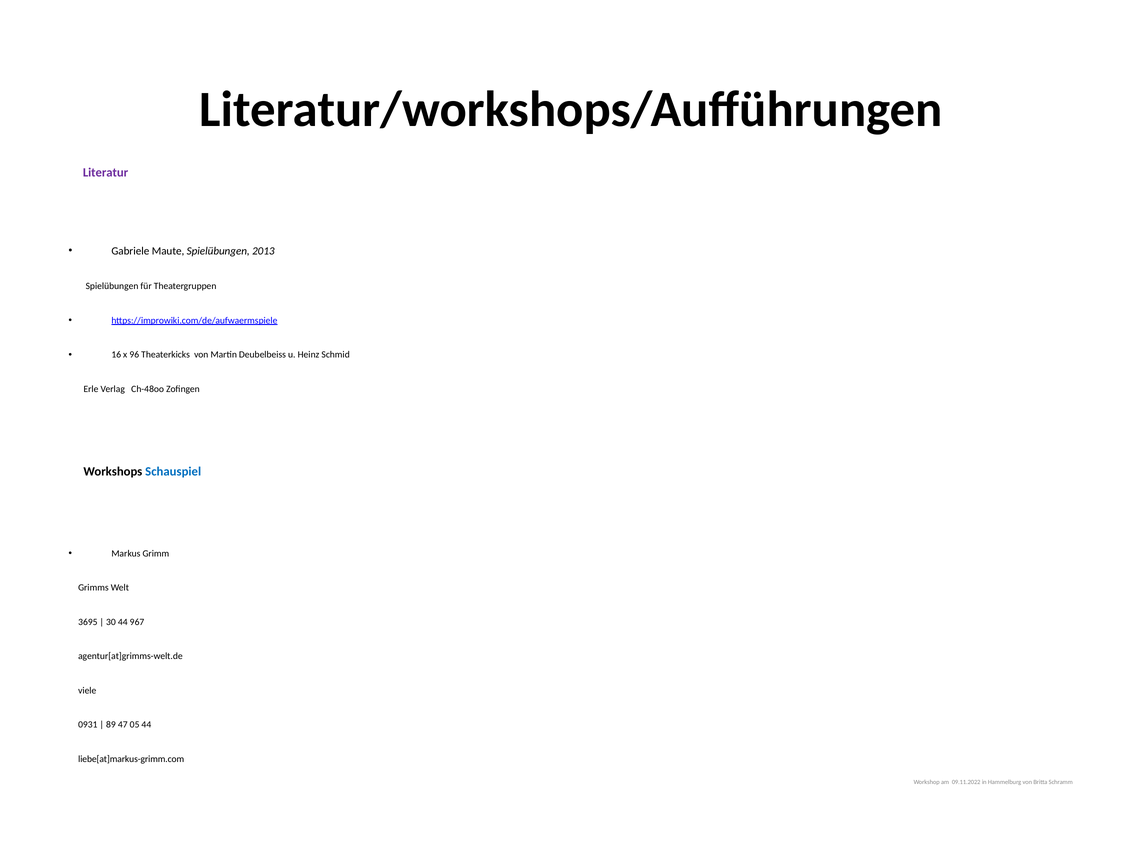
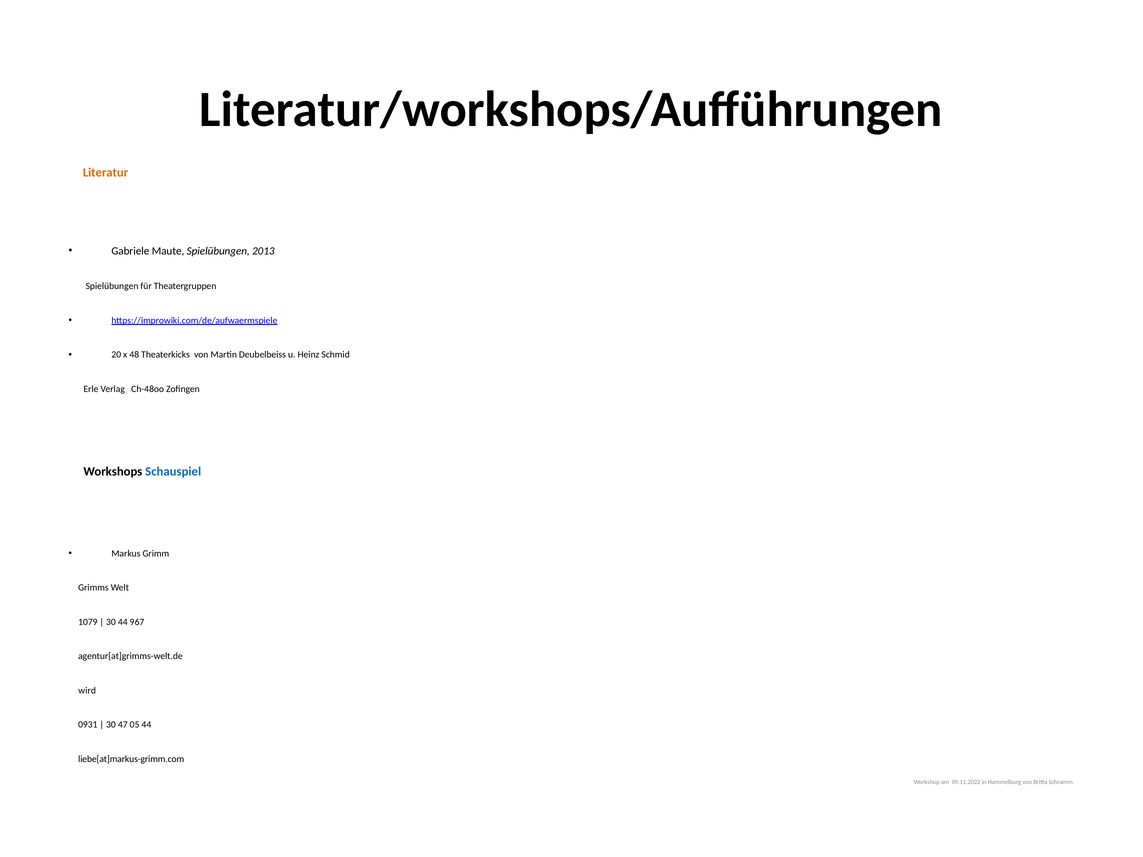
Literatur colour: purple -> orange
16: 16 -> 20
96: 96 -> 48
3695: 3695 -> 1079
viele: viele -> wird
89 at (111, 725): 89 -> 30
